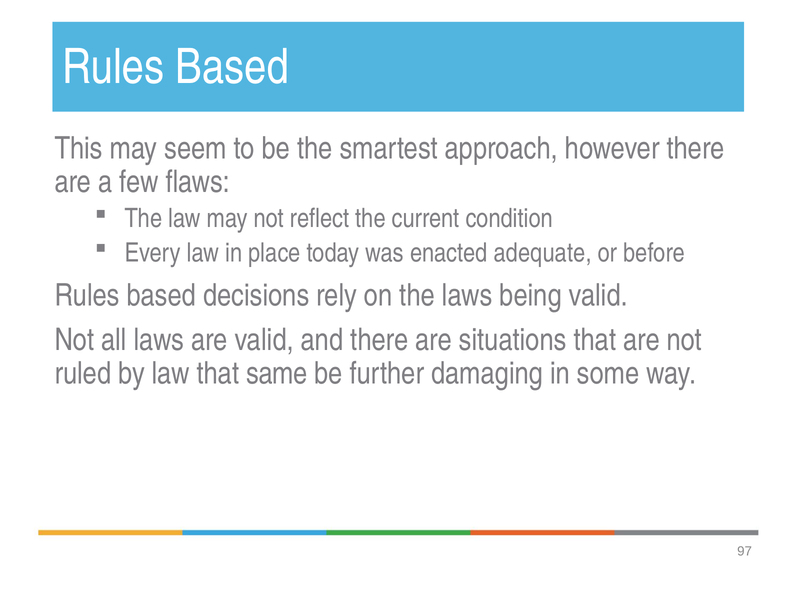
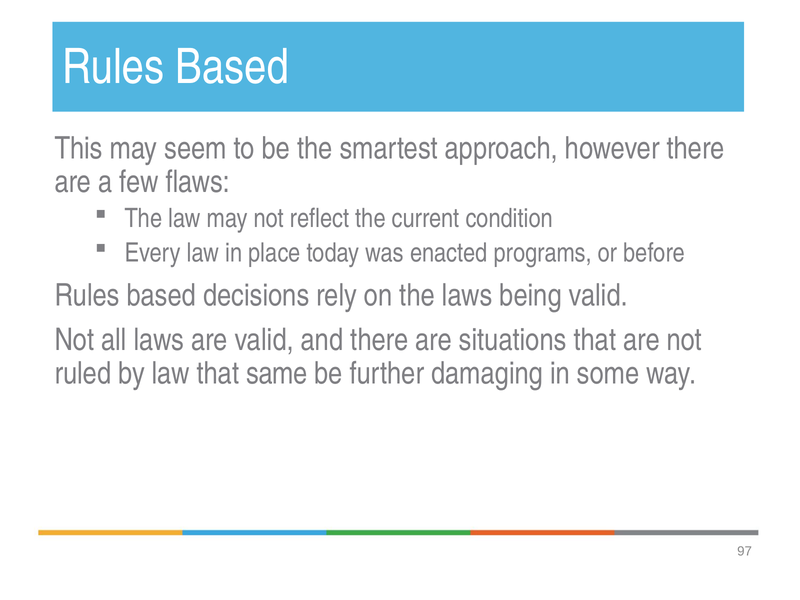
adequate: adequate -> programs
